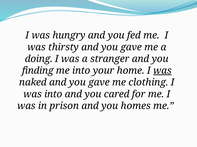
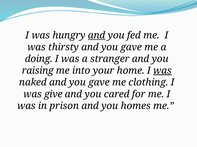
and at (97, 35) underline: none -> present
finding: finding -> raising
was into: into -> give
